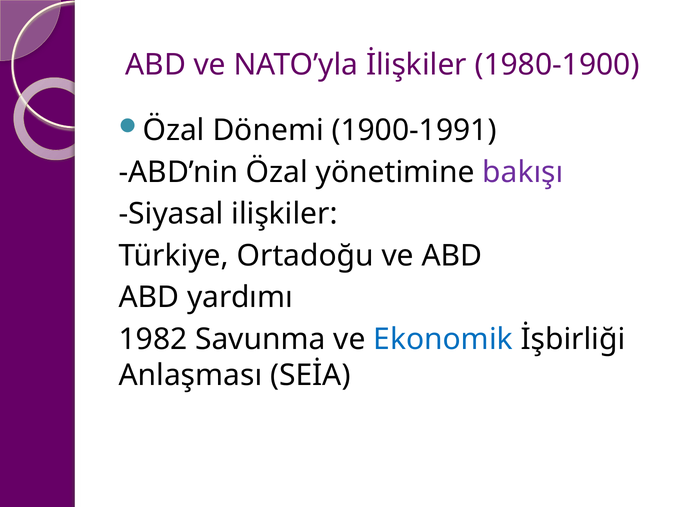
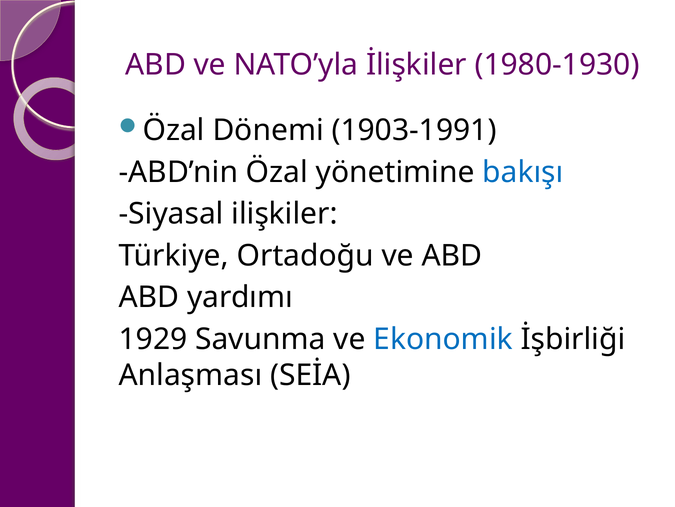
1980-1900: 1980-1900 -> 1980-1930
1900-1991: 1900-1991 -> 1903-1991
bakışı colour: purple -> blue
1982: 1982 -> 1929
